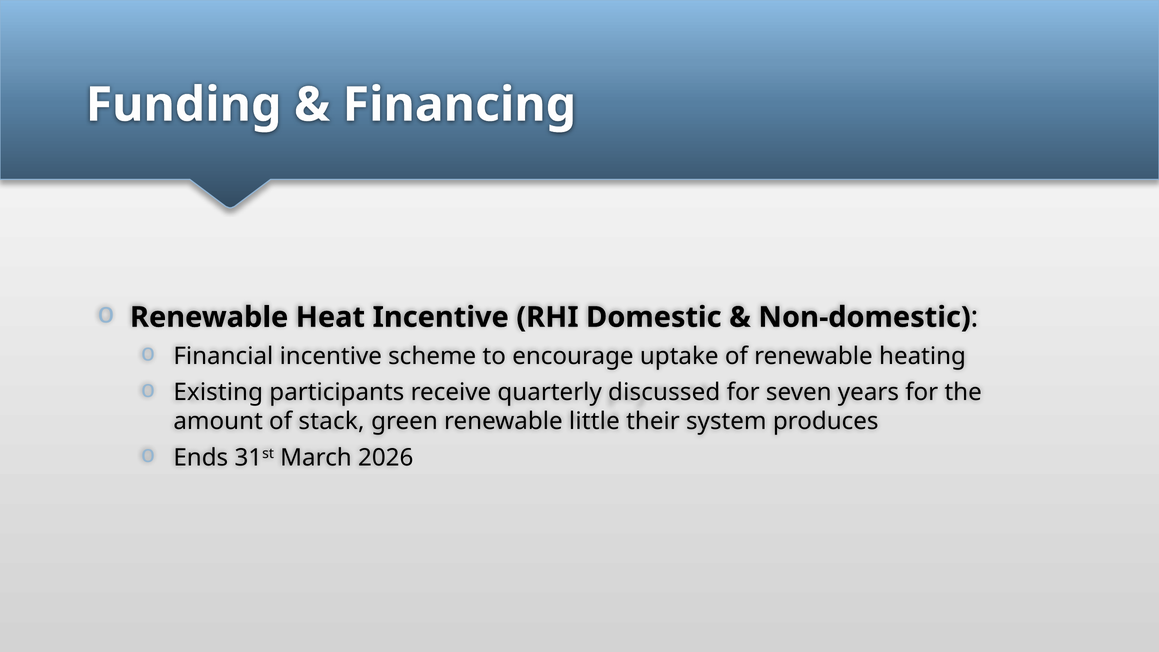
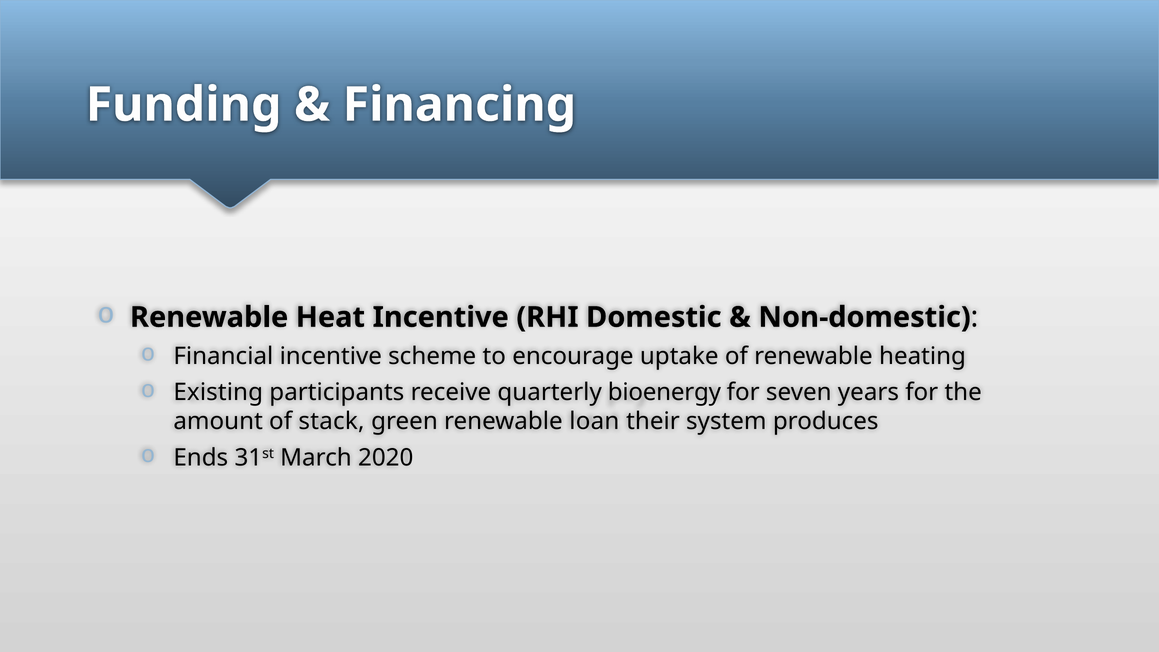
discussed: discussed -> bioenergy
little: little -> loan
2026: 2026 -> 2020
